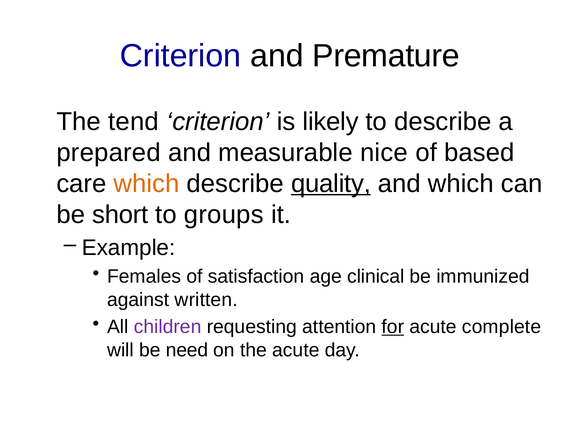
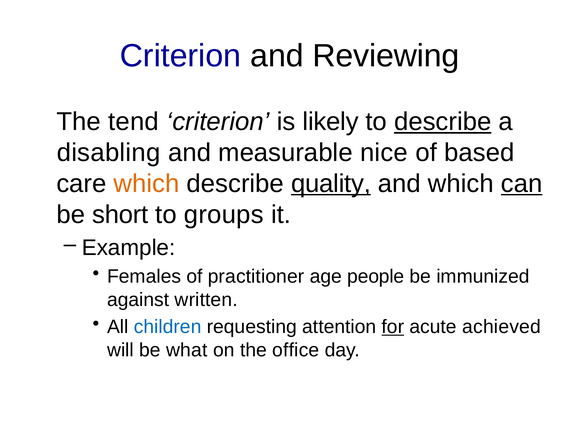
Premature: Premature -> Reviewing
describe at (443, 121) underline: none -> present
prepared: prepared -> disabling
can underline: none -> present
satisfaction: satisfaction -> practitioner
clinical: clinical -> people
children colour: purple -> blue
complete: complete -> achieved
need: need -> what
the acute: acute -> office
